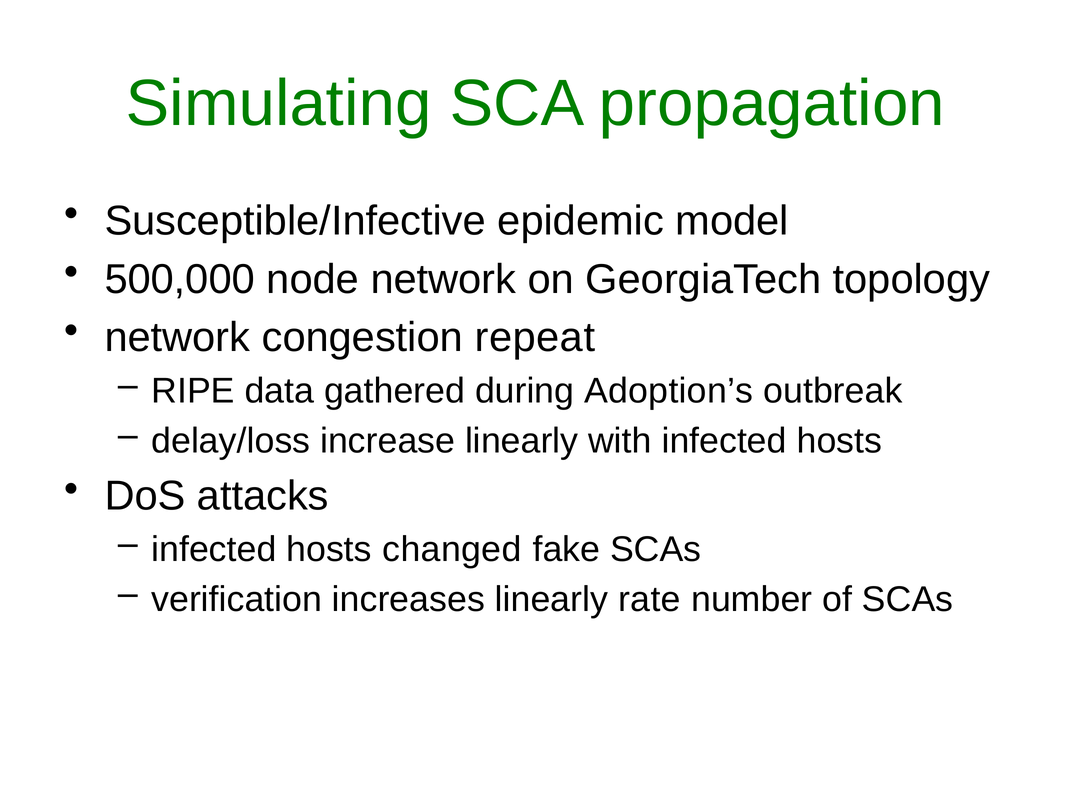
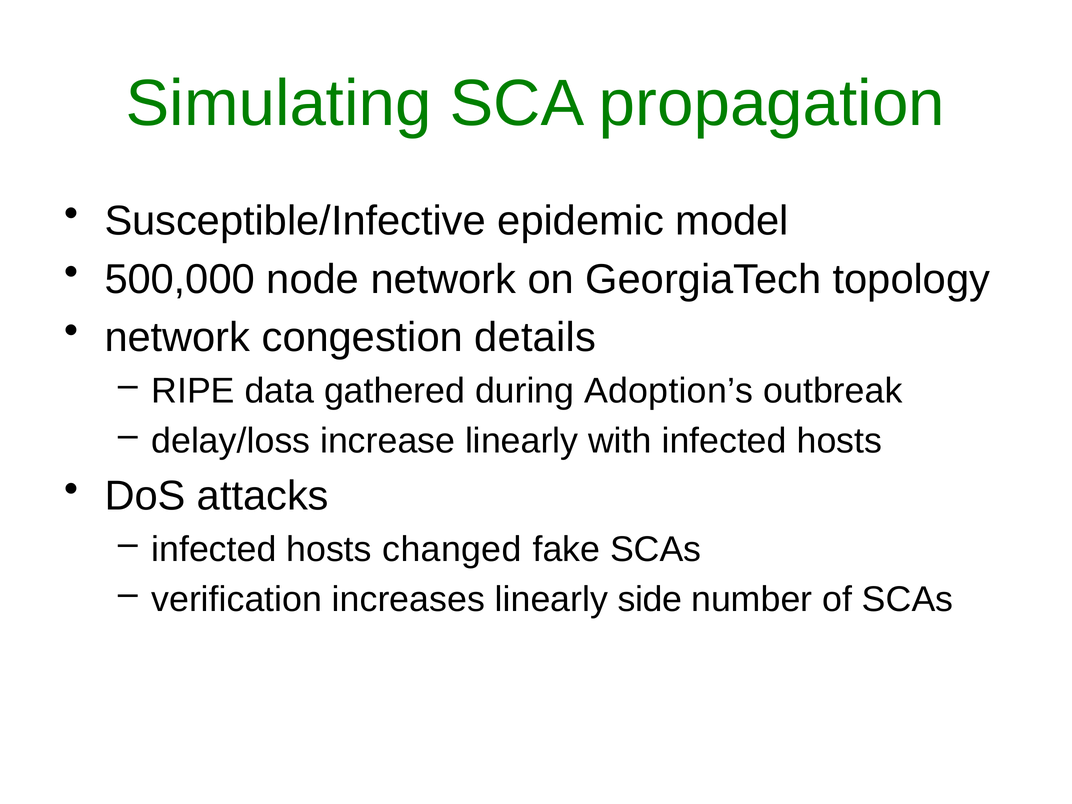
repeat: repeat -> details
rate: rate -> side
